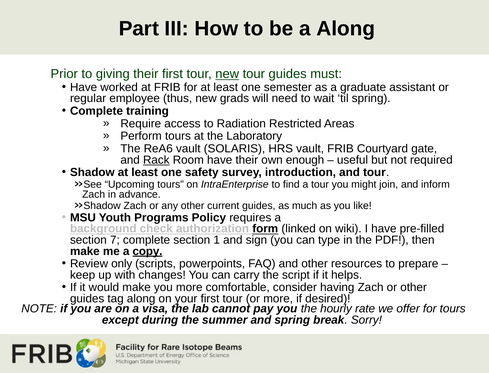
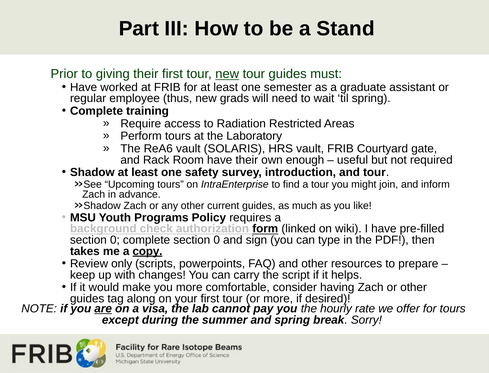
a Along: Along -> Stand
Rack underline: present -> none
7 at (115, 240): 7 -> 0
complete section 1: 1 -> 0
make at (85, 251): make -> takes
are underline: none -> present
